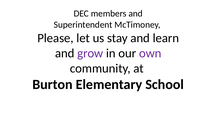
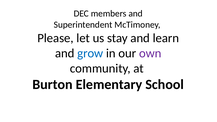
grow colour: purple -> blue
